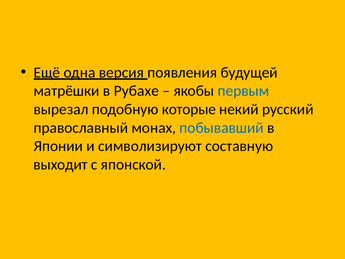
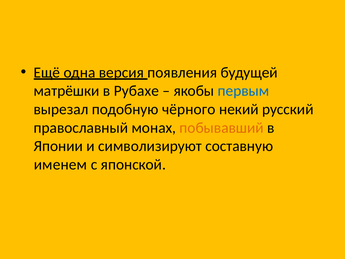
которые: которые -> чёрного
побывавший colour: blue -> orange
выходит: выходит -> именем
